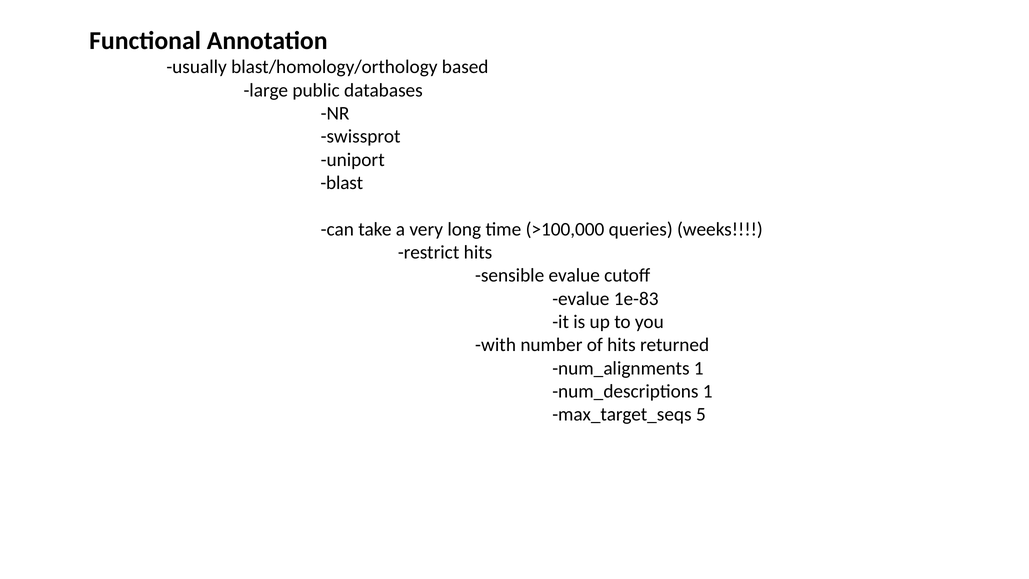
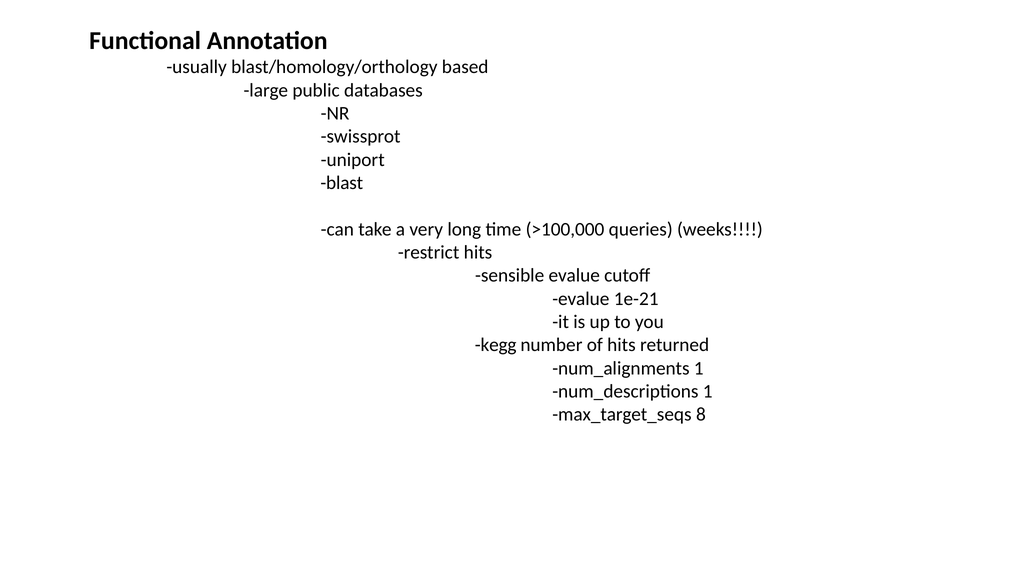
1e-83: 1e-83 -> 1e-21
with: with -> kegg
5: 5 -> 8
